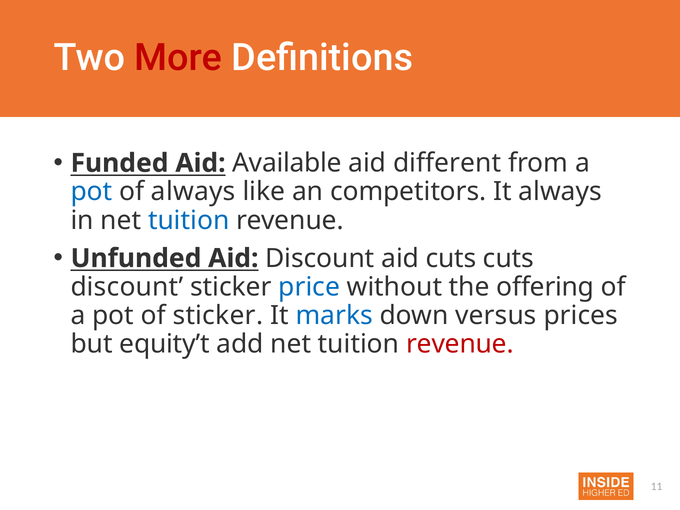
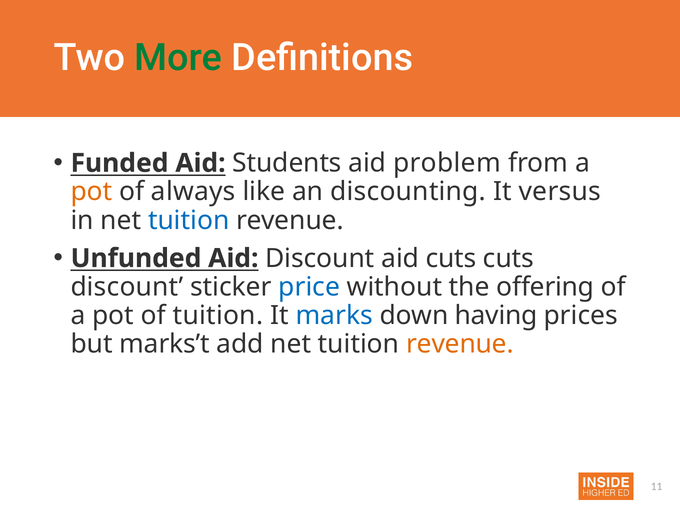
More colour: red -> green
Available: Available -> Students
different: different -> problem
pot at (91, 192) colour: blue -> orange
competitors: competitors -> discounting
It always: always -> versus
of sticker: sticker -> tuition
versus: versus -> having
equity’t: equity’t -> marks’t
revenue at (460, 344) colour: red -> orange
